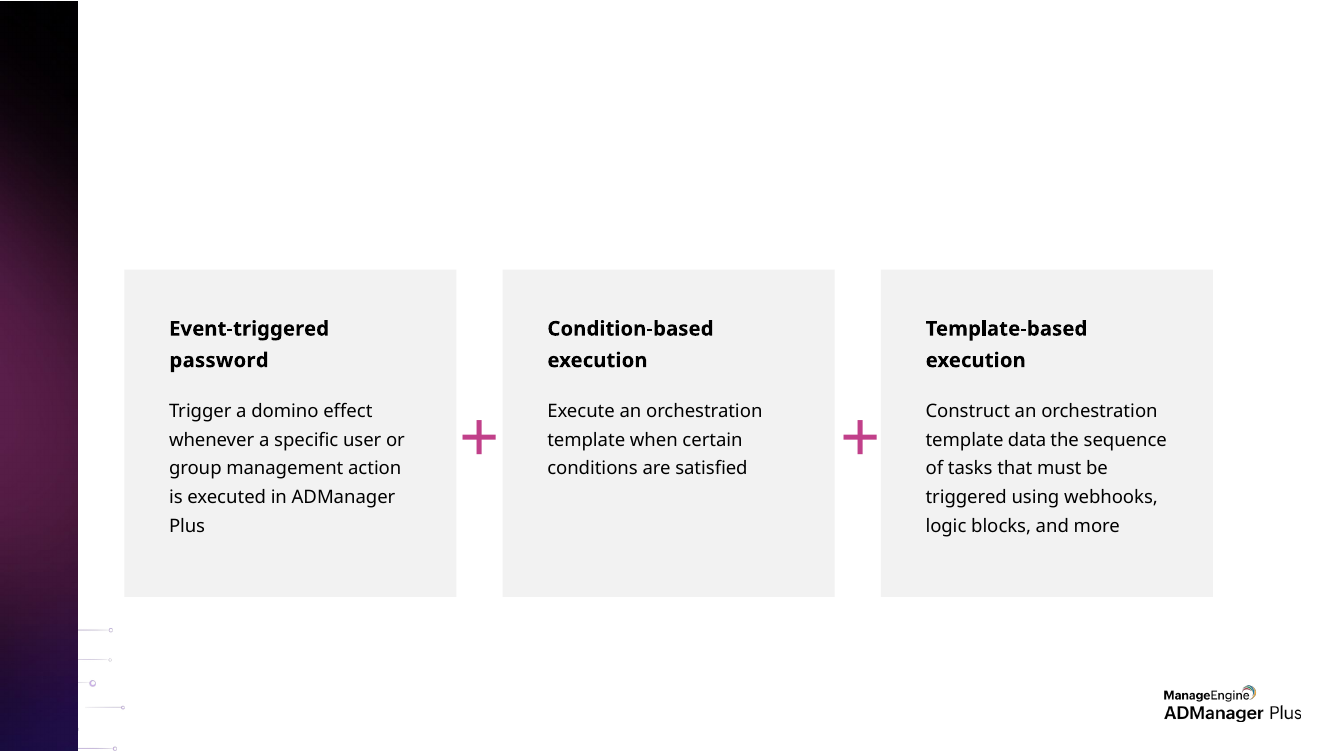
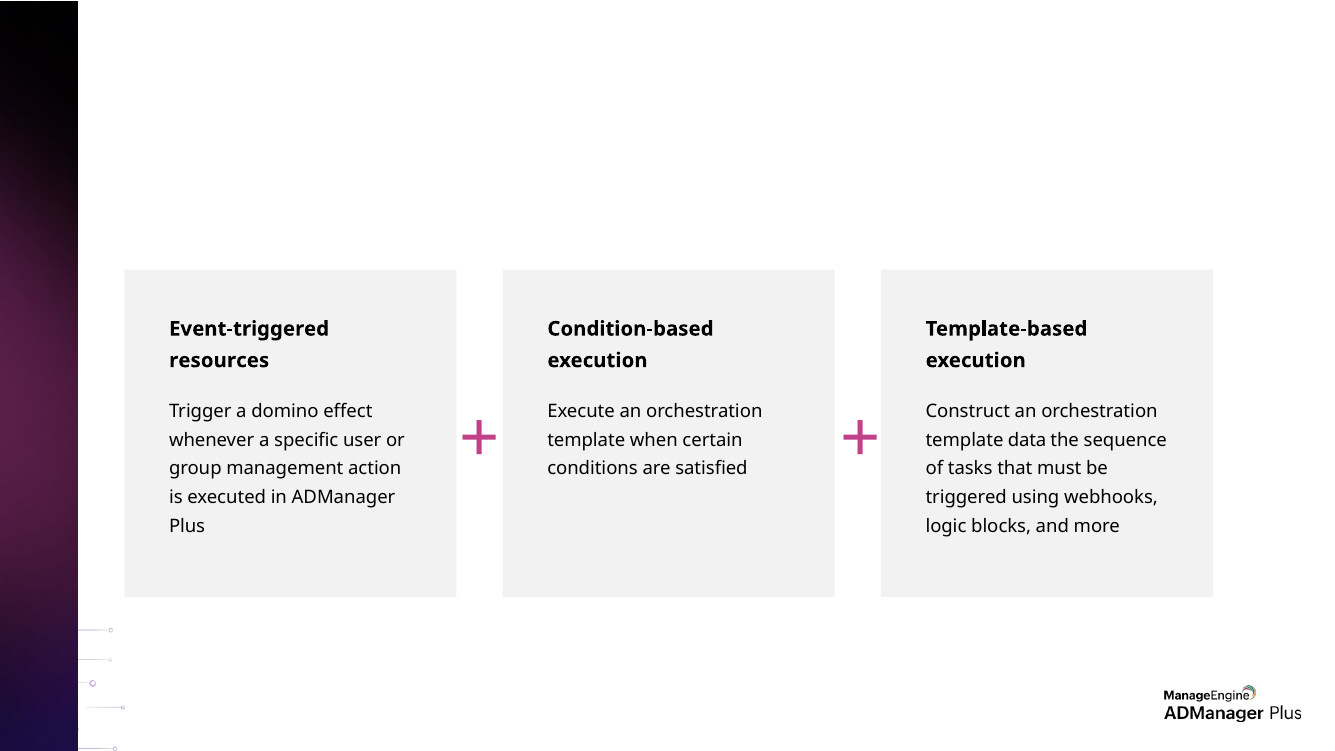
password: password -> resources
